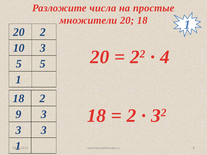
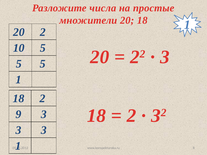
10 3: 3 -> 5
4 at (165, 57): 4 -> 3
